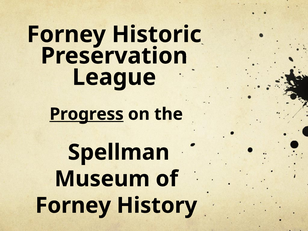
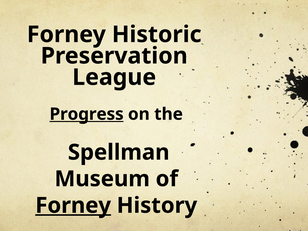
Forney at (73, 205) underline: none -> present
